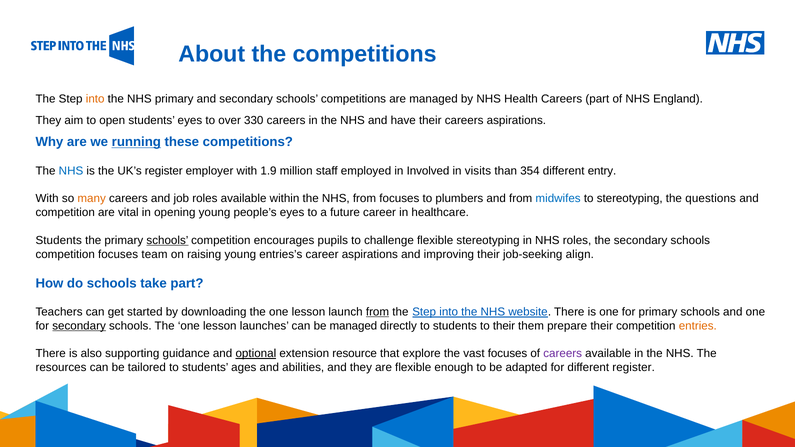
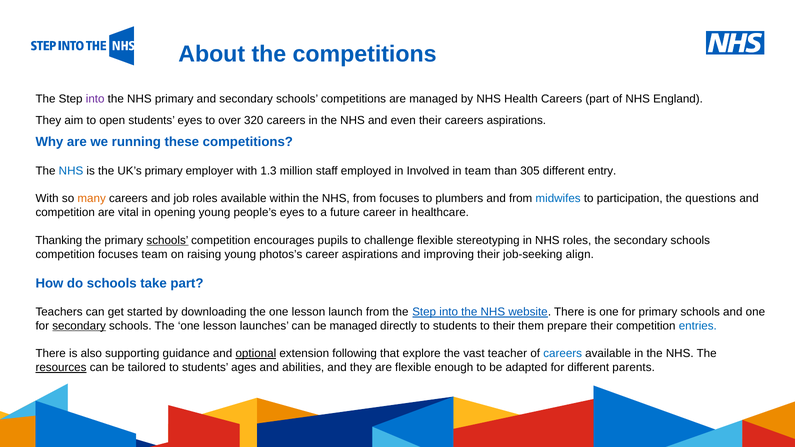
into at (95, 99) colour: orange -> purple
330: 330 -> 320
have: have -> even
running underline: present -> none
UK’s register: register -> primary
1.9: 1.9 -> 1.3
in visits: visits -> team
354: 354 -> 305
to stereotyping: stereotyping -> participation
Students at (59, 240): Students -> Thanking
entries’s: entries’s -> photos’s
from at (378, 312) underline: present -> none
entries colour: orange -> blue
resource: resource -> following
vast focuses: focuses -> teacher
careers at (563, 354) colour: purple -> blue
resources underline: none -> present
different register: register -> parents
